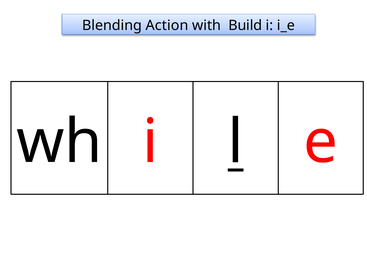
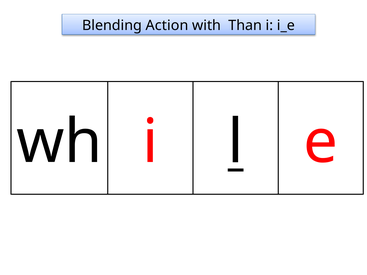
Build: Build -> Than
